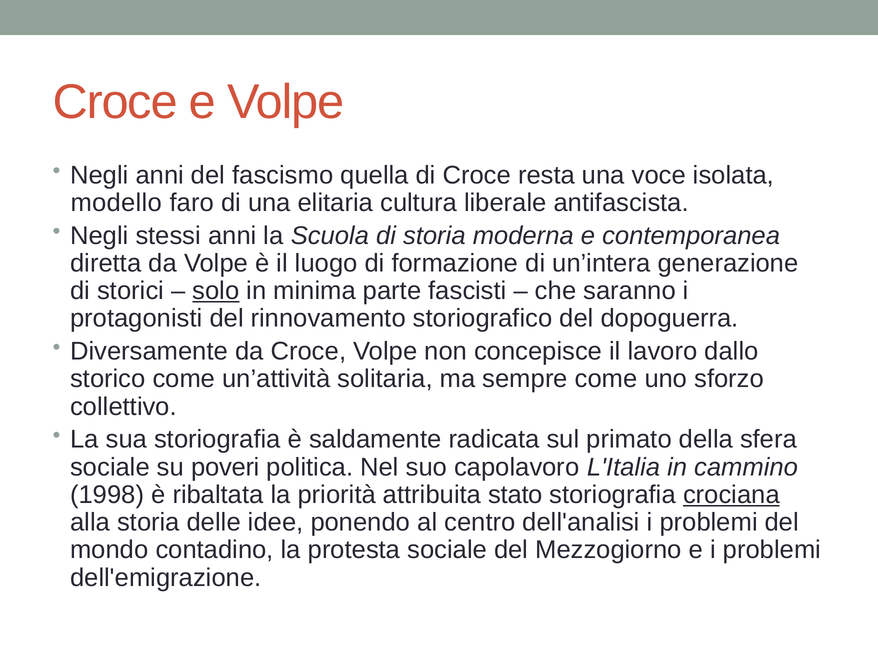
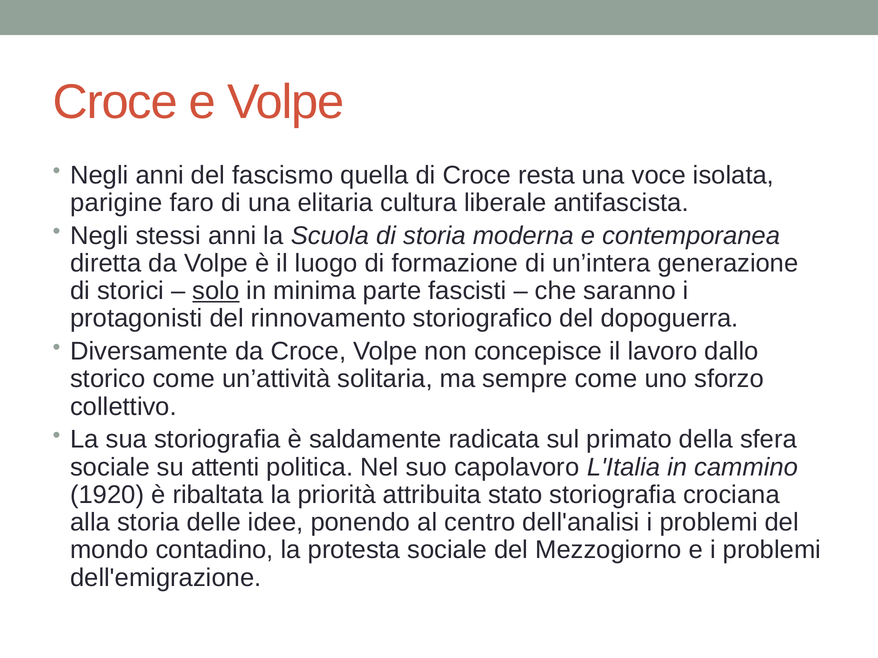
modello: modello -> parigine
poveri: poveri -> attenti
1998: 1998 -> 1920
crociana underline: present -> none
